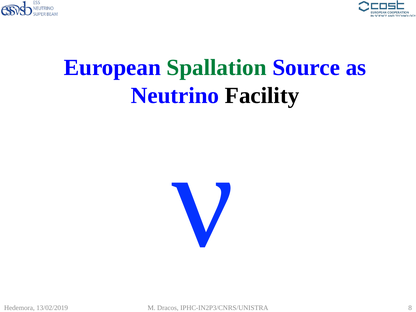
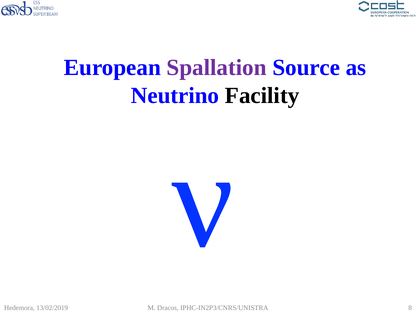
Spallation colour: green -> purple
